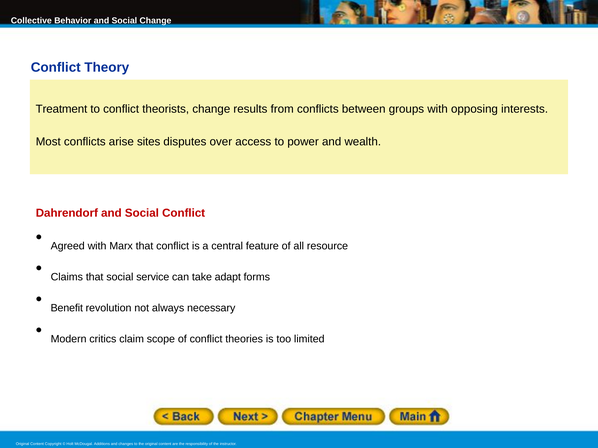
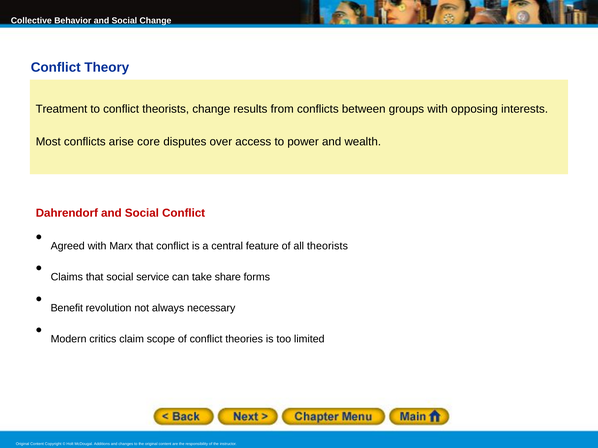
sites: sites -> core
all resource: resource -> theorists
adapt: adapt -> share
